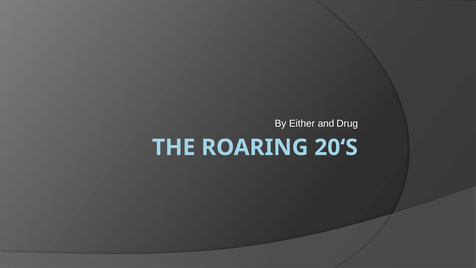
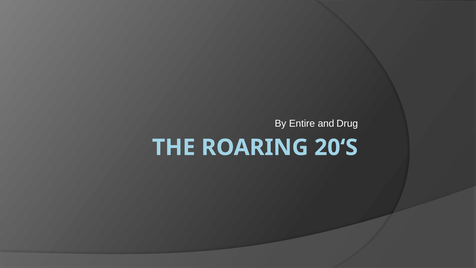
Either: Either -> Entire
